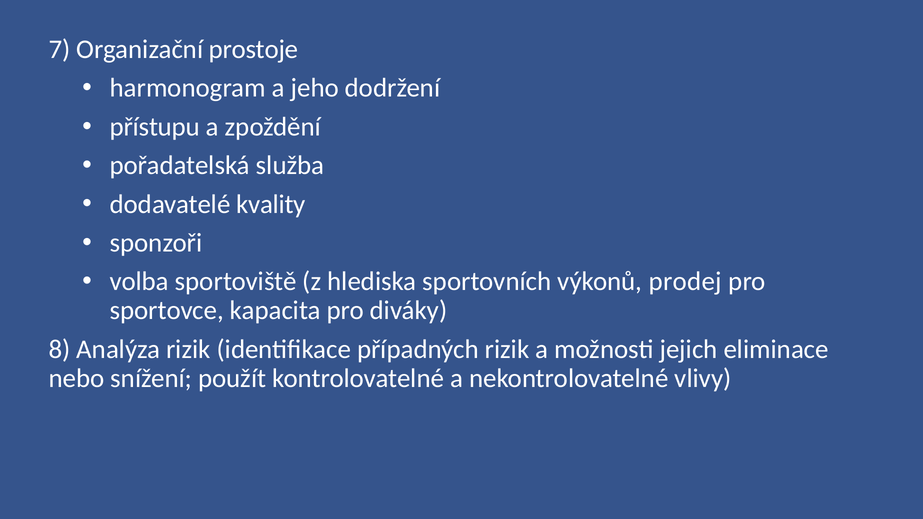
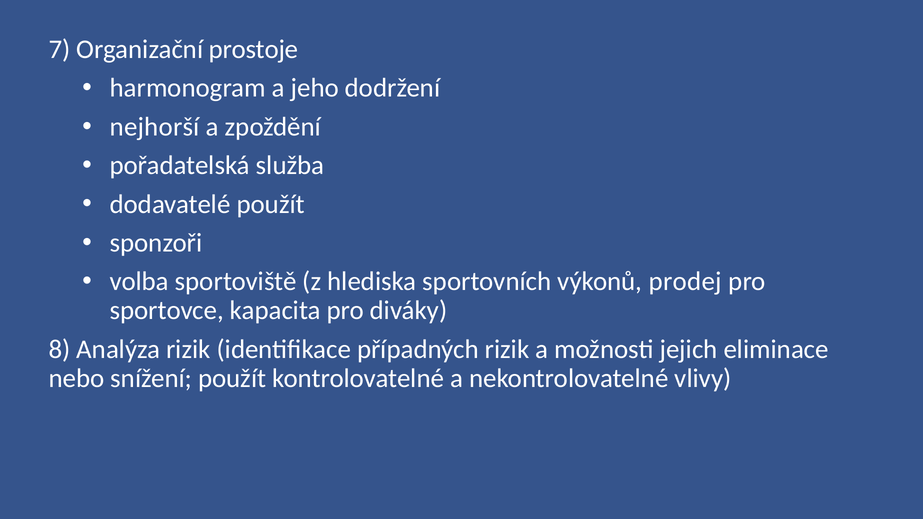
přístupu: přístupu -> nejhorší
dodavatelé kvality: kvality -> použít
